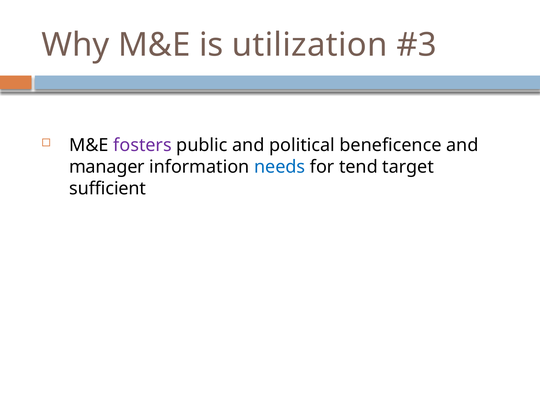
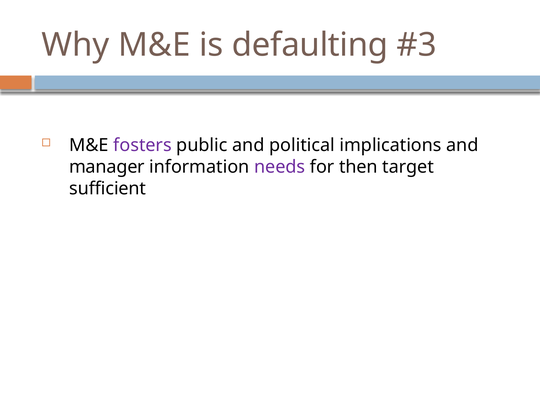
utilization: utilization -> defaulting
beneficence: beneficence -> implications
needs colour: blue -> purple
tend: tend -> then
